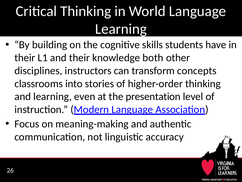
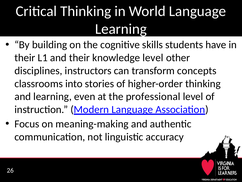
knowledge both: both -> level
presentation: presentation -> professional
